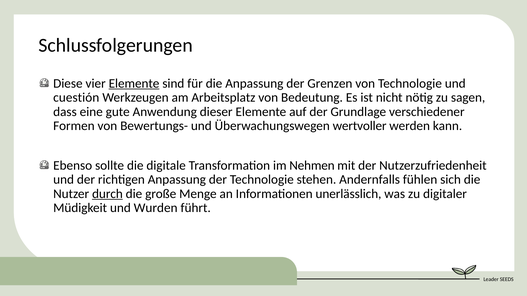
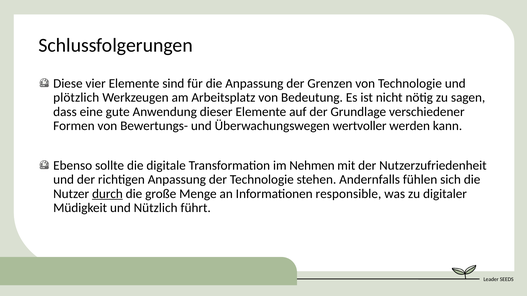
Elemente at (134, 84) underline: present -> none
cuestión: cuestión -> plötzlich
unerlässlich: unerlässlich -> responsible
Wurden: Wurden -> Nützlich
